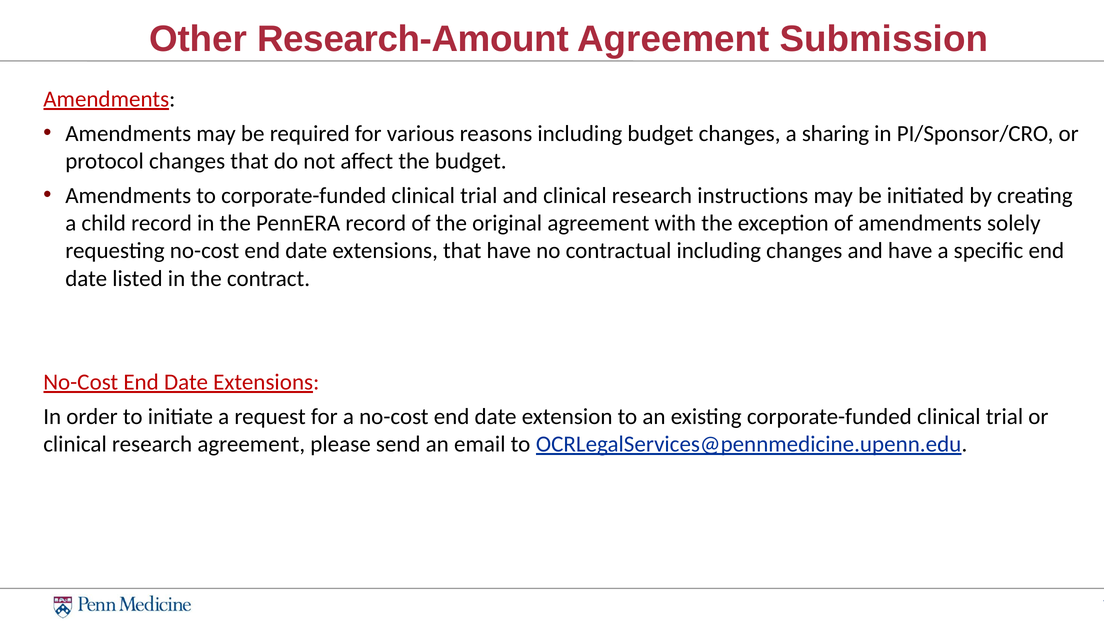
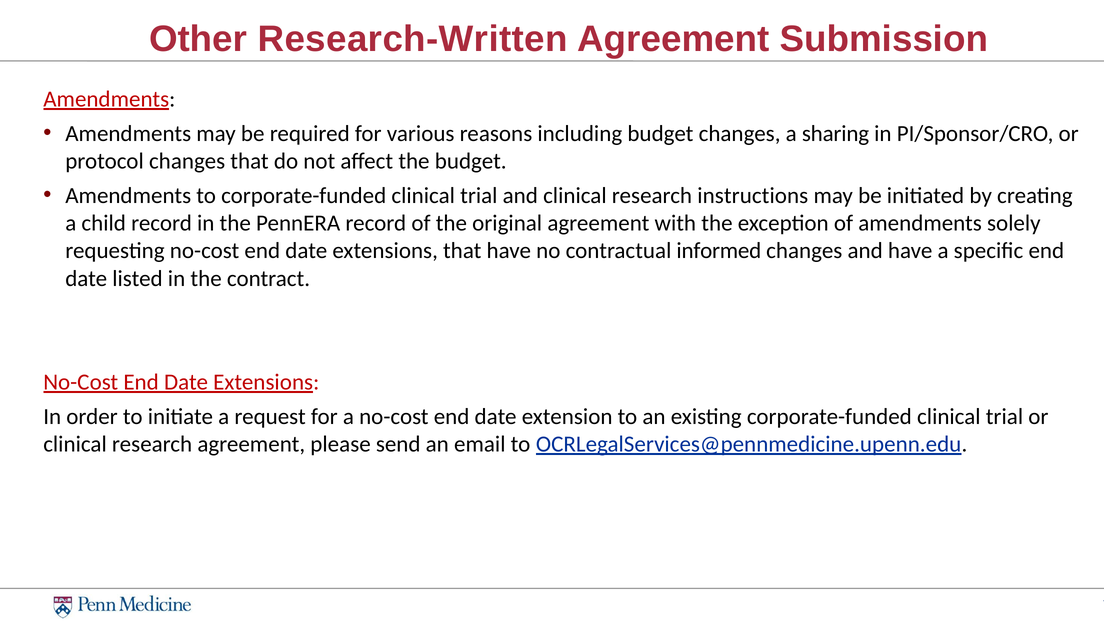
Research-Amount: Research-Amount -> Research-Written
contractual including: including -> informed
